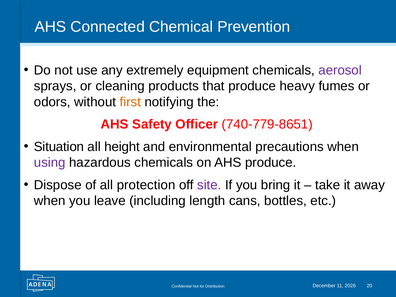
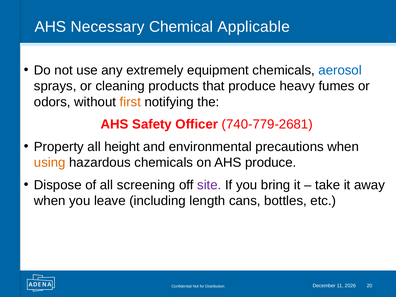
Connected: Connected -> Necessary
Prevention: Prevention -> Applicable
aerosol colour: purple -> blue
740-779-8651: 740-779-8651 -> 740-779-2681
Situation: Situation -> Property
using colour: purple -> orange
protection: protection -> screening
